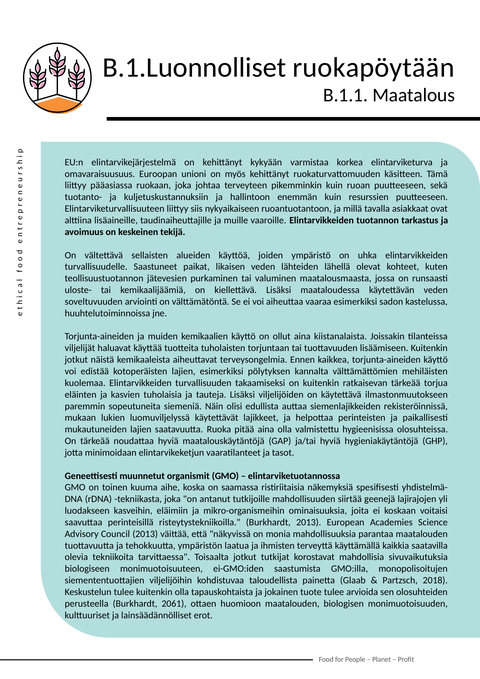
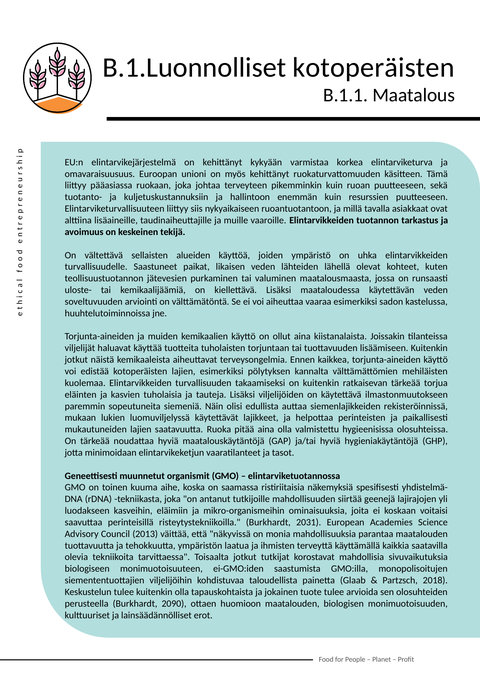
B.1.Luonnolliset ruokapöytään: ruokapöytään -> kotoperäisten
Burkhardt 2013: 2013 -> 2031
2061: 2061 -> 2090
